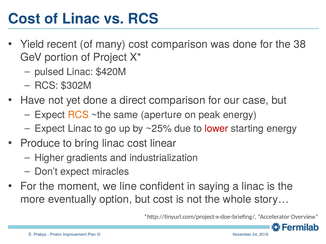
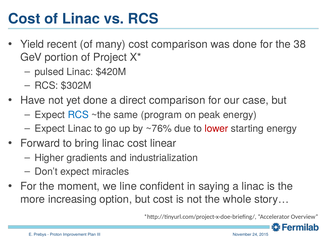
RCS at (78, 115) colour: orange -> blue
aperture: aperture -> program
~25%: ~25% -> ~76%
Produce: Produce -> Forward
eventually: eventually -> increasing
